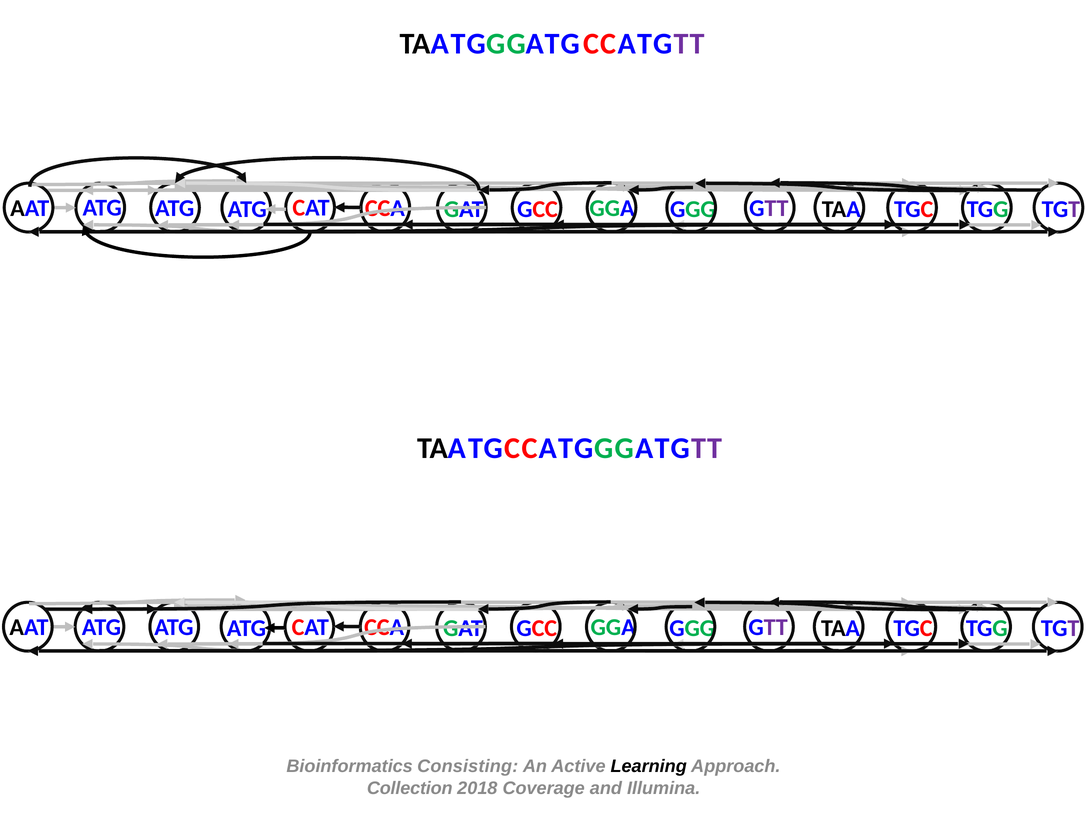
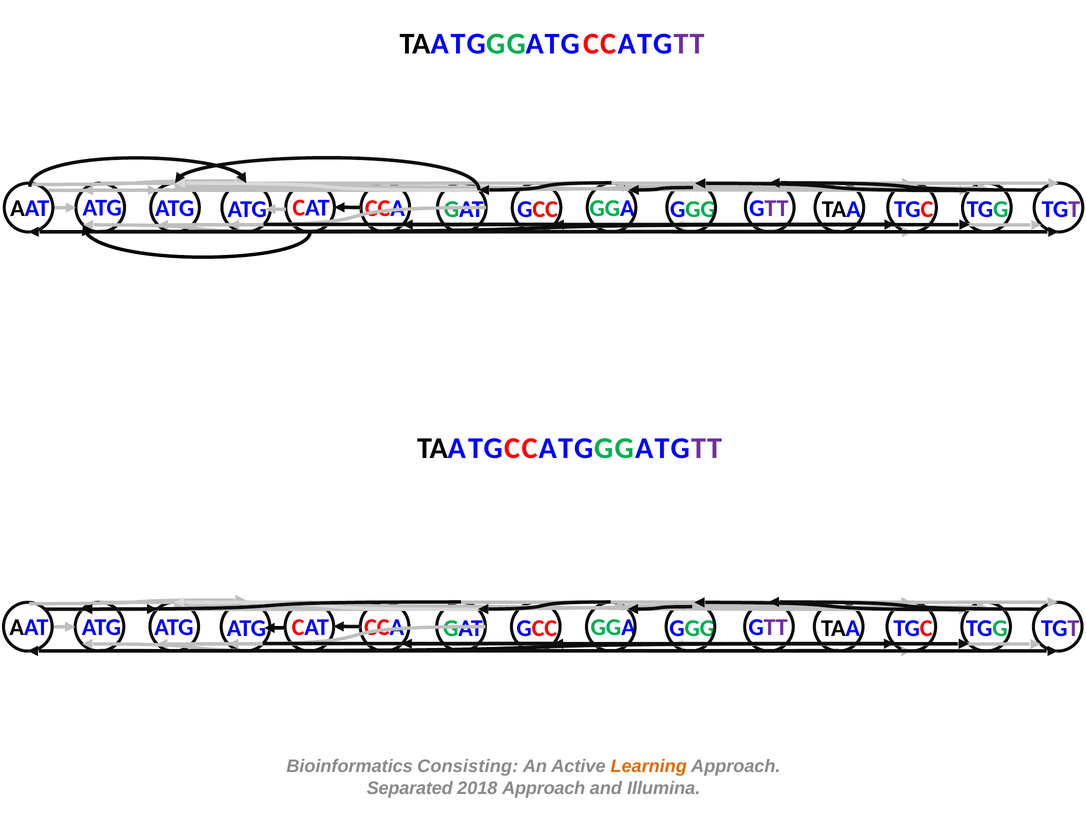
Learning colour: black -> orange
Collection: Collection -> Separated
2018 Coverage: Coverage -> Approach
